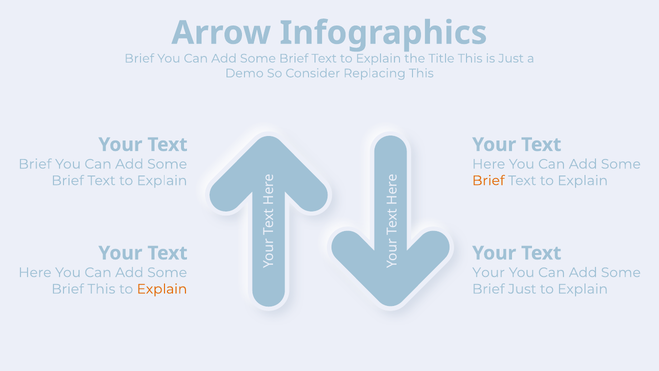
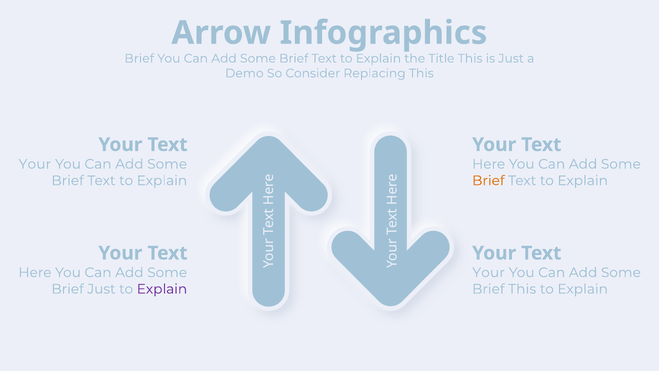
Brief at (35, 164): Brief -> Your
Brief This: This -> Just
Explain at (162, 289) colour: orange -> purple
Brief Just: Just -> This
